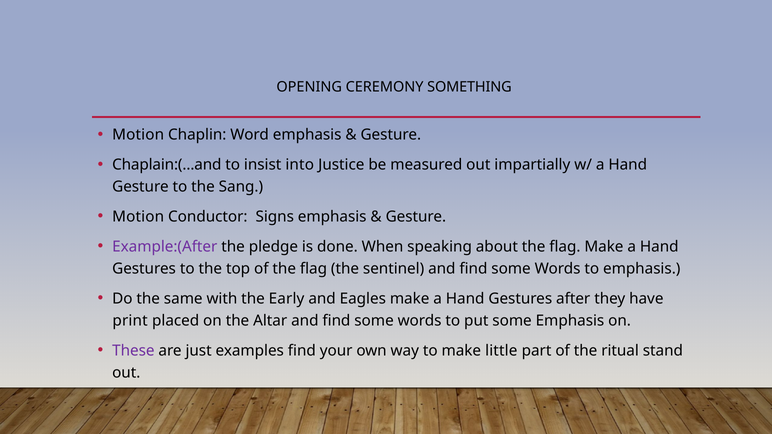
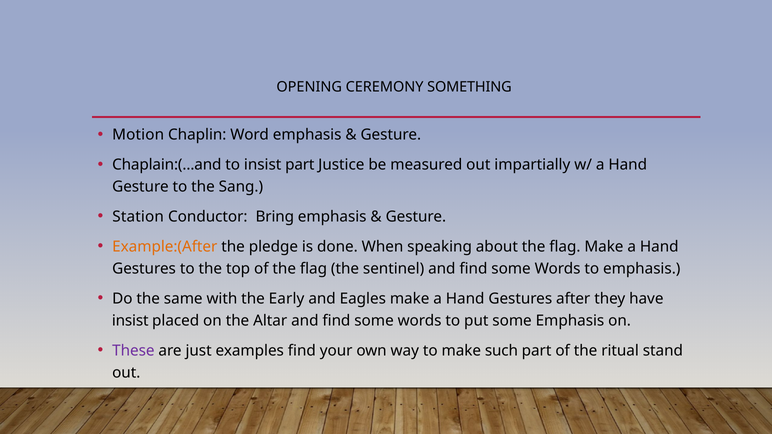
insist into: into -> part
Motion at (138, 217): Motion -> Station
Signs: Signs -> Bring
Example:(After colour: purple -> orange
print at (130, 321): print -> insist
little: little -> such
